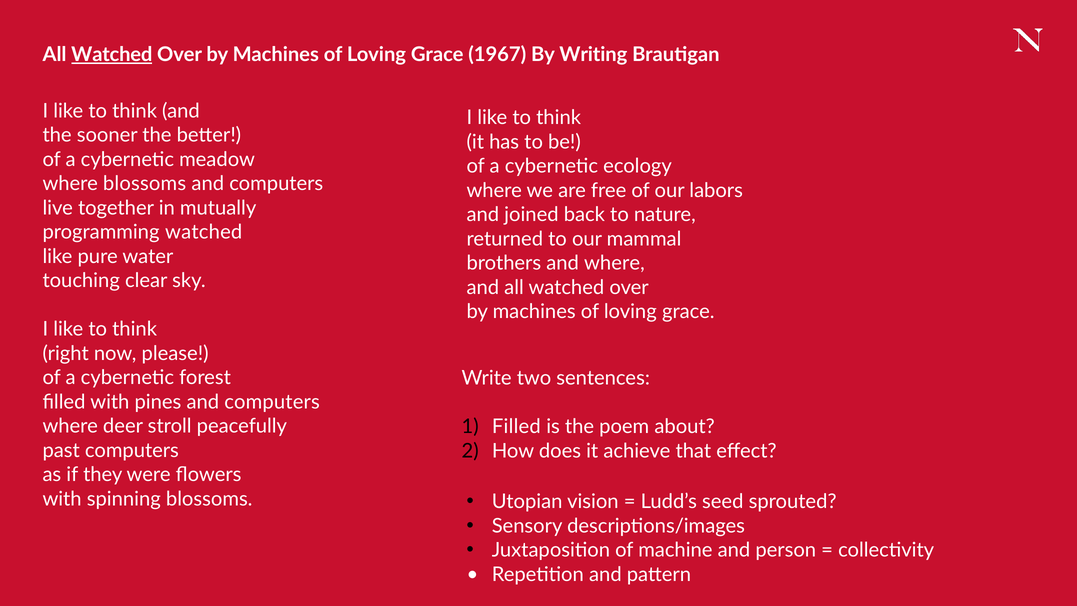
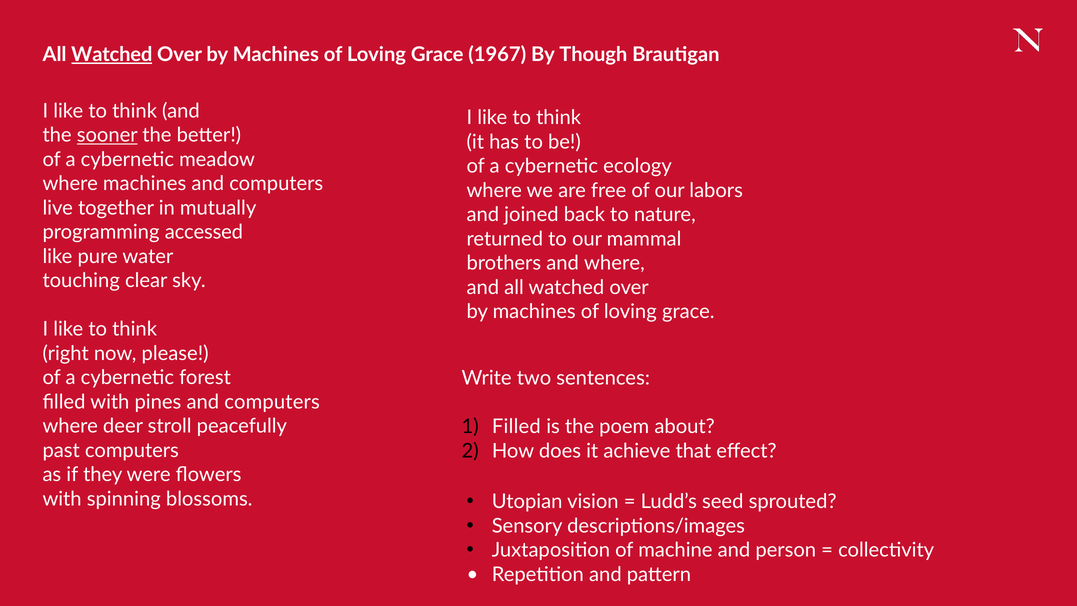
Writing: Writing -> Though
sooner underline: none -> present
where blossoms: blossoms -> machines
programming watched: watched -> accessed
